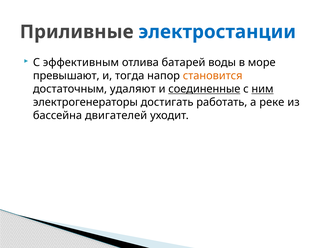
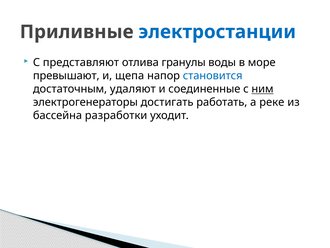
эффективным: эффективным -> представляют
батарей: батарей -> гранулы
тогда: тогда -> щепа
становится colour: orange -> blue
соединенные underline: present -> none
двигателей: двигателей -> разработки
